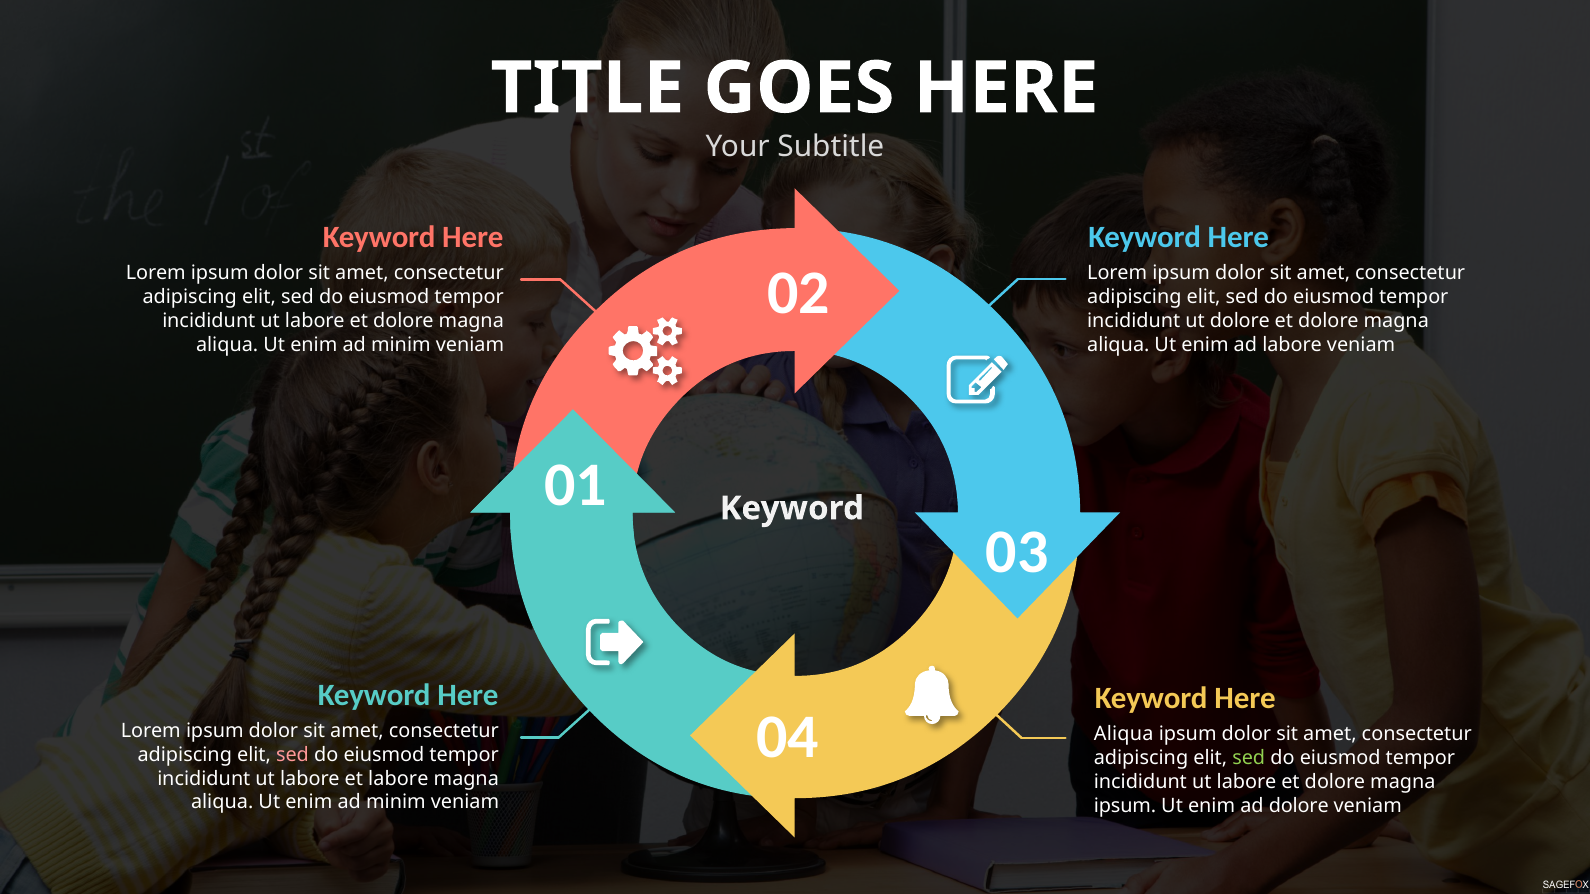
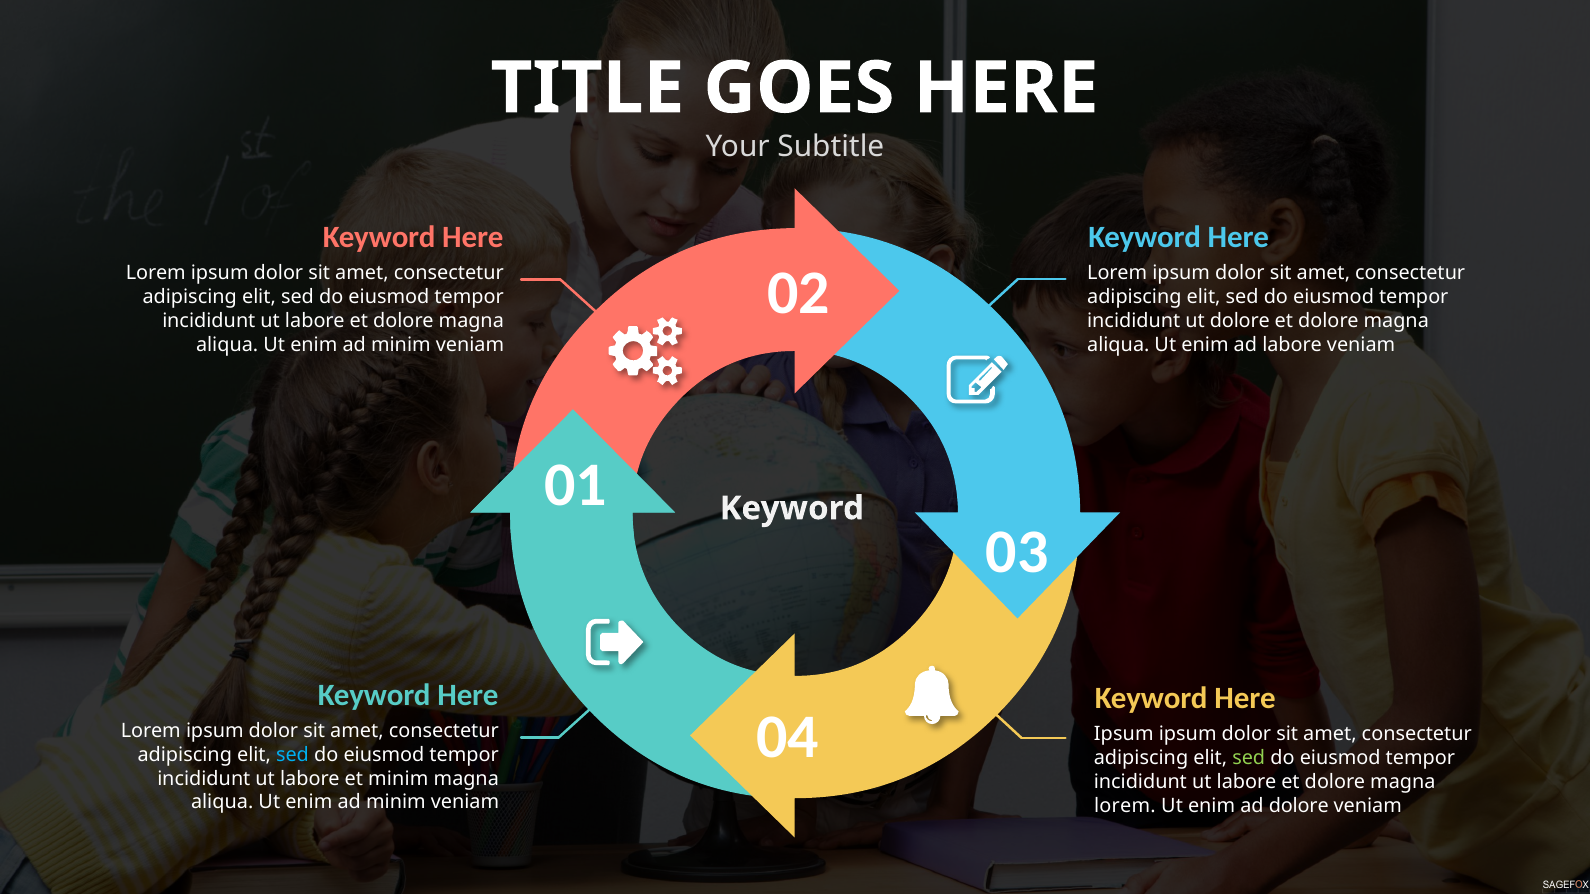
Aliqua at (1124, 734): Aliqua -> Ipsum
sed at (293, 755) colour: pink -> light blue
et labore: labore -> minim
ipsum at (1125, 806): ipsum -> lorem
